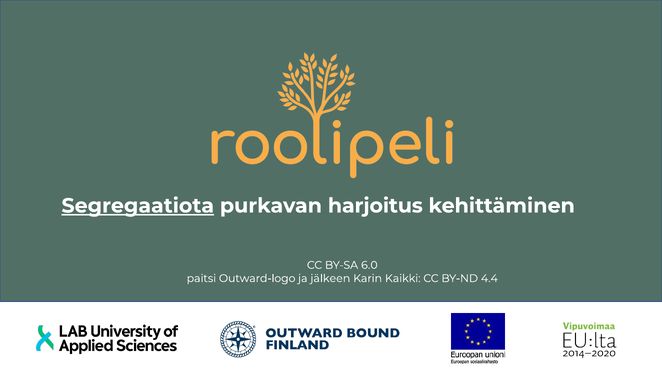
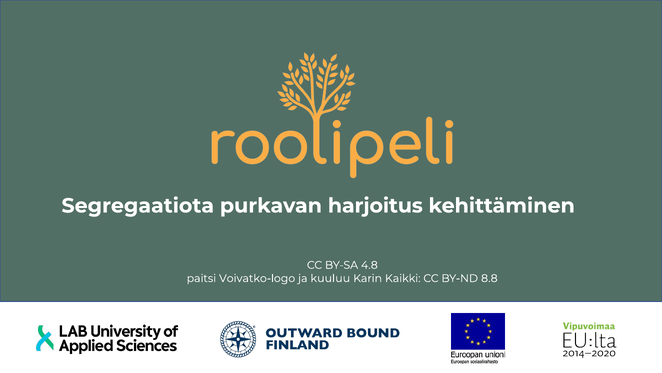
Segregaatiota underline: present -> none
6.0: 6.0 -> 4.8
Outward-logo: Outward-logo -> Voivatko-logo
jälkeen: jälkeen -> kuuluu
4.4: 4.4 -> 8.8
